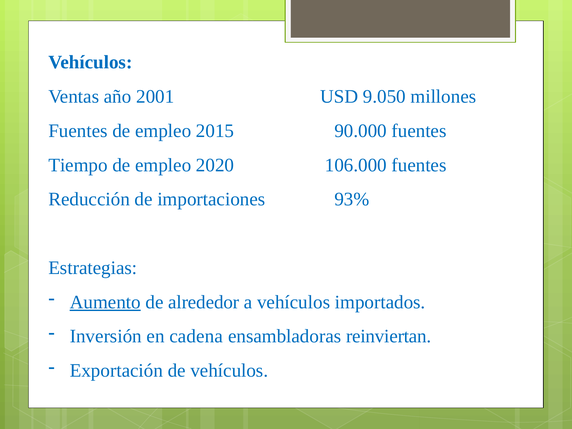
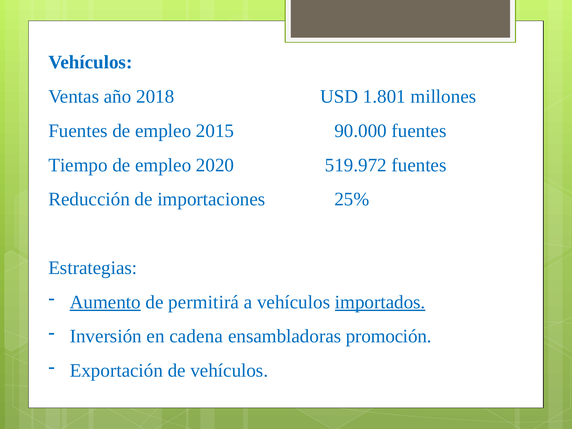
2001: 2001 -> 2018
9.050: 9.050 -> 1.801
106.000: 106.000 -> 519.972
93%: 93% -> 25%
alrededor: alrededor -> permitirá
importados underline: none -> present
reinviertan: reinviertan -> promoción
